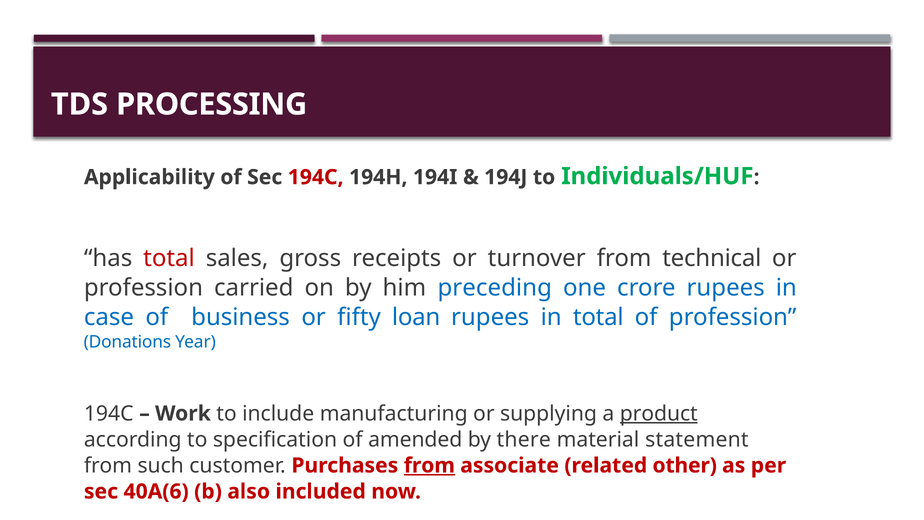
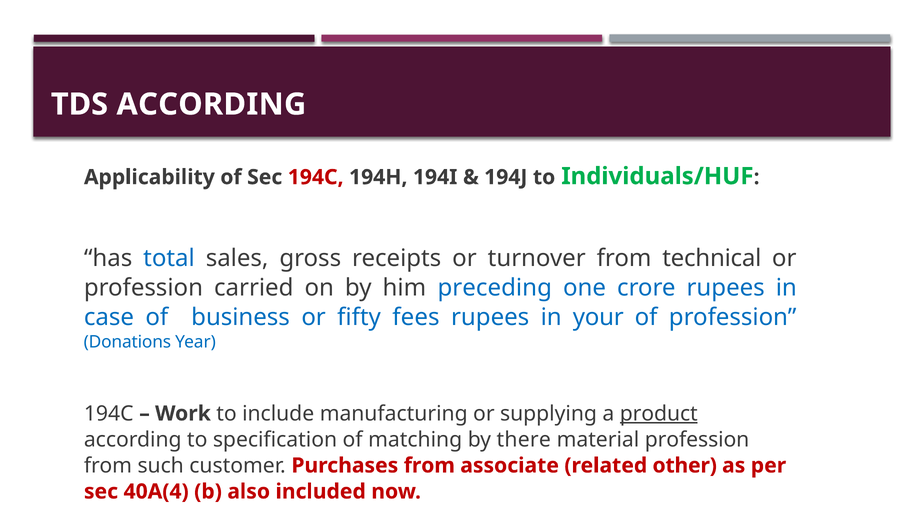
TDS PROCESSING: PROCESSING -> ACCORDING
total at (169, 258) colour: red -> blue
loan: loan -> fees
in total: total -> your
amended: amended -> matching
material statement: statement -> profession
from at (429, 465) underline: present -> none
40A(6: 40A(6 -> 40A(4
